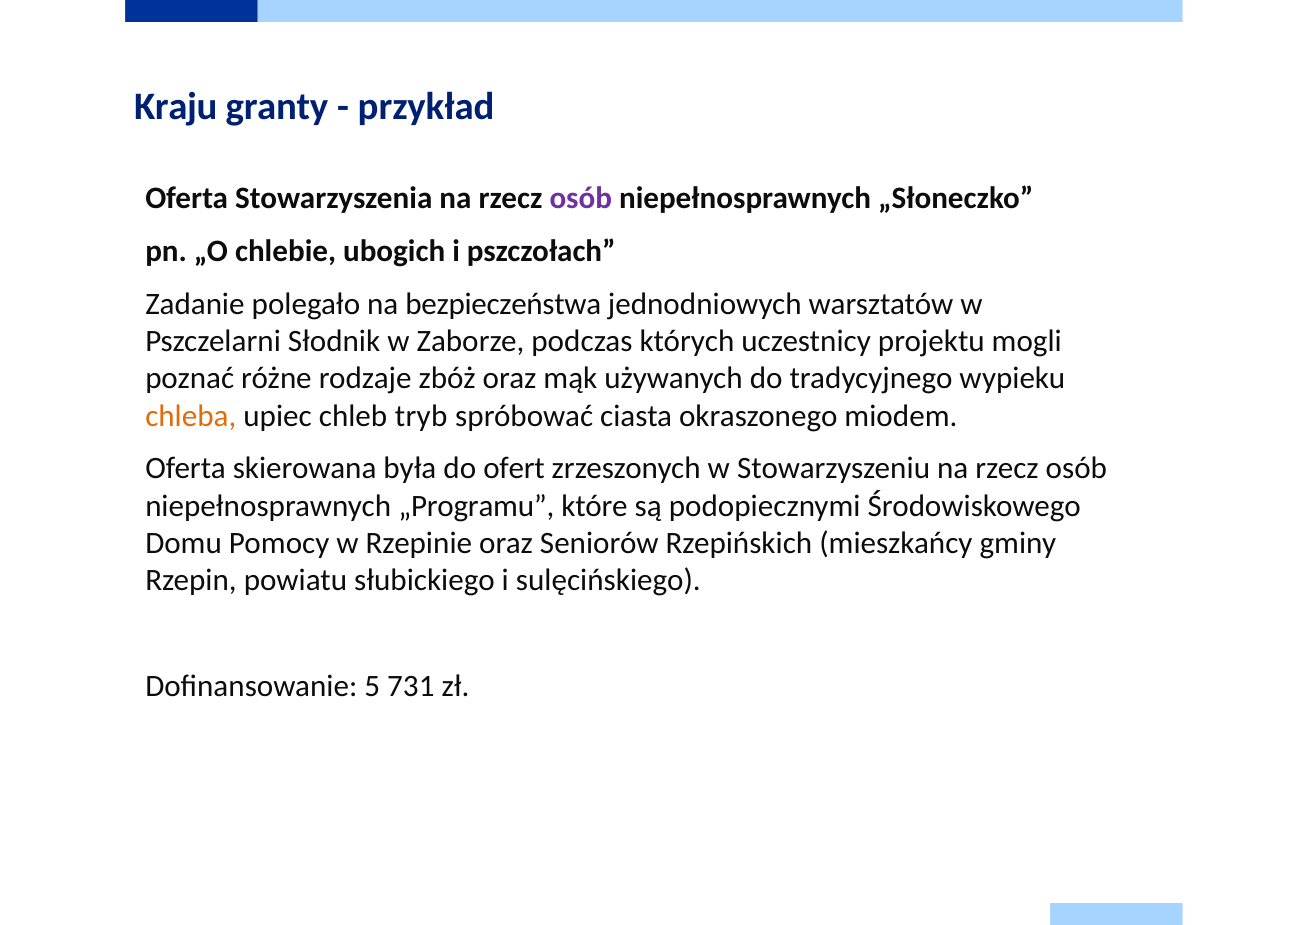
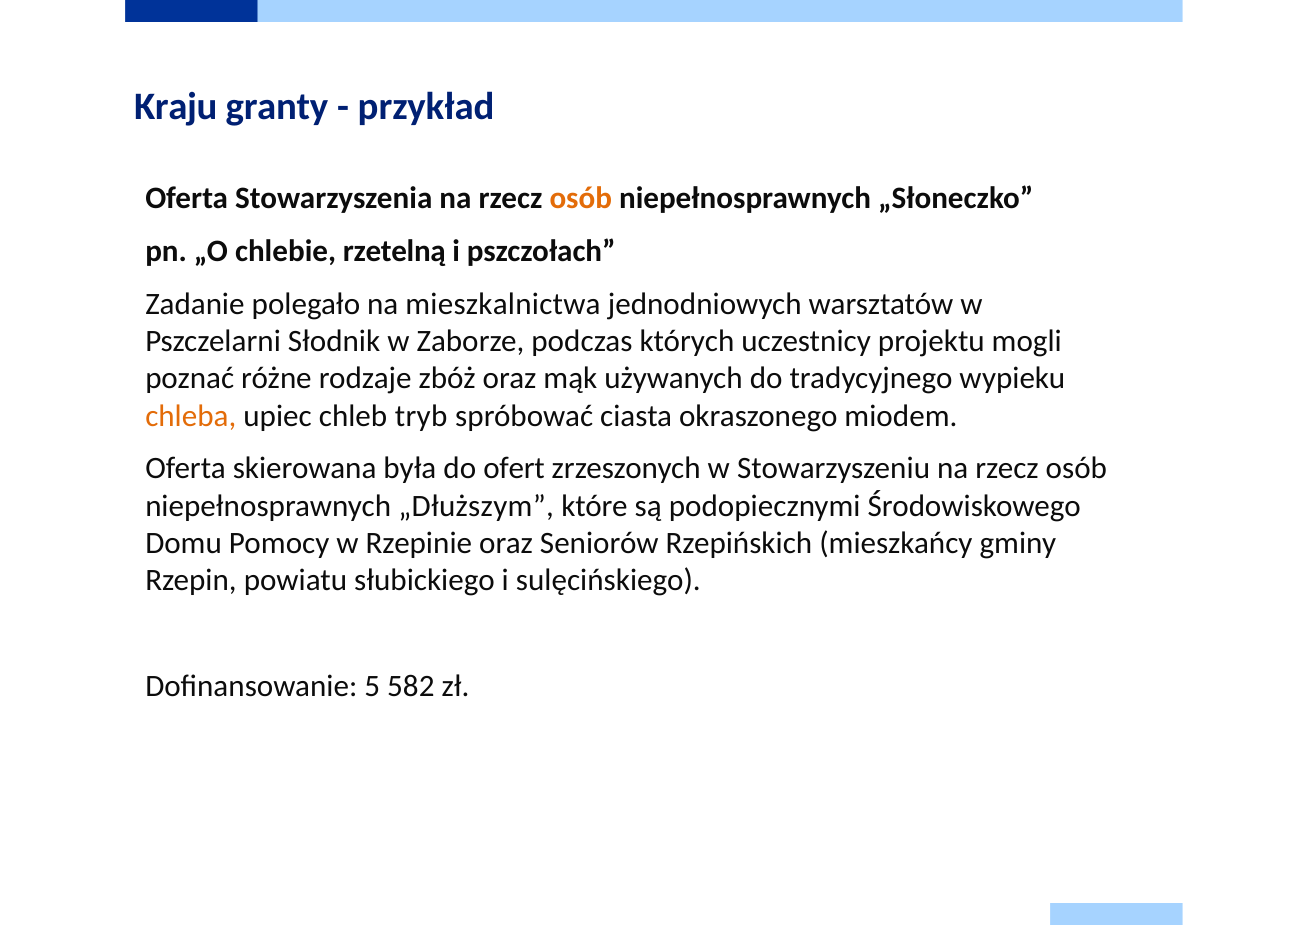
osób at (581, 198) colour: purple -> orange
ubogich: ubogich -> rzetelną
bezpieczeństwa: bezpieczeństwa -> mieszkalnictwa
„Programu: „Programu -> „Dłuższym
731: 731 -> 582
